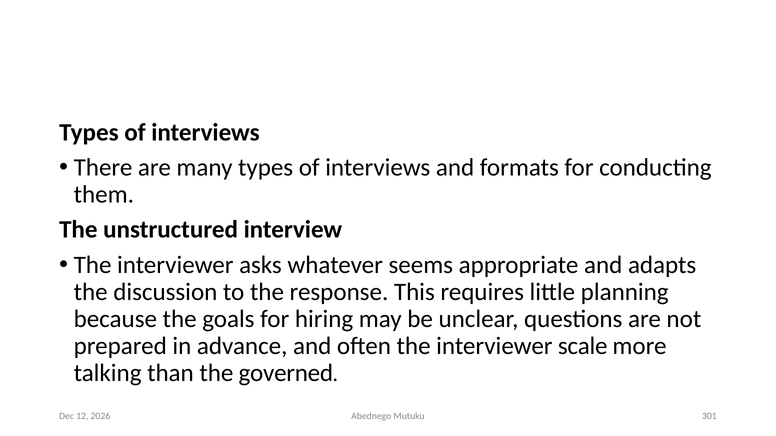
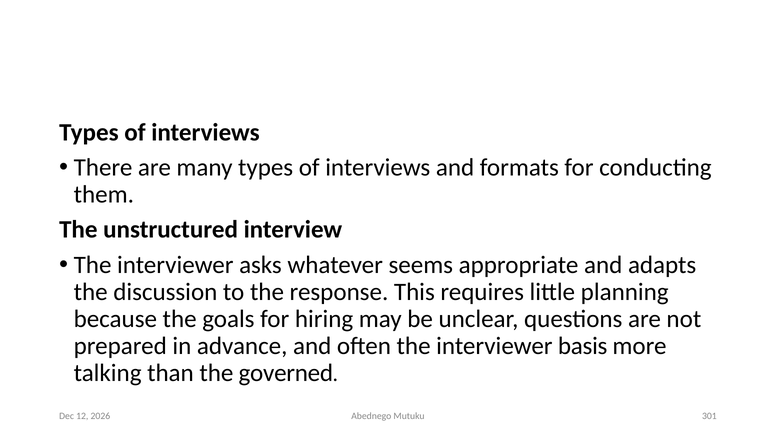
scale: scale -> basis
